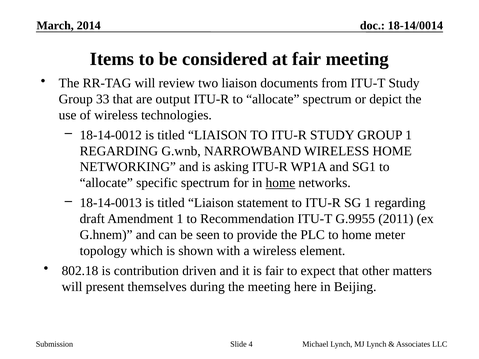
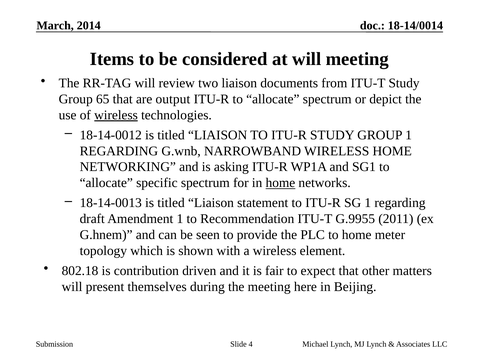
at fair: fair -> will
33: 33 -> 65
wireless at (116, 115) underline: none -> present
